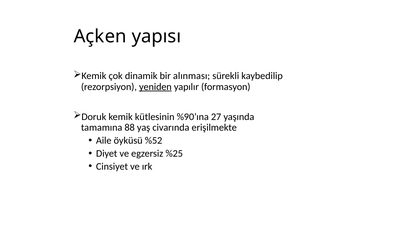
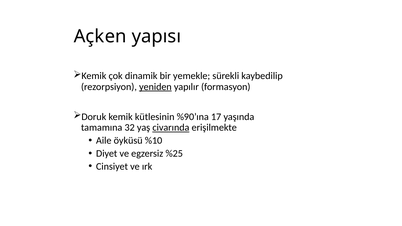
alınması: alınması -> yemekle
27: 27 -> 17
88: 88 -> 32
civarında underline: none -> present
%52: %52 -> %10
